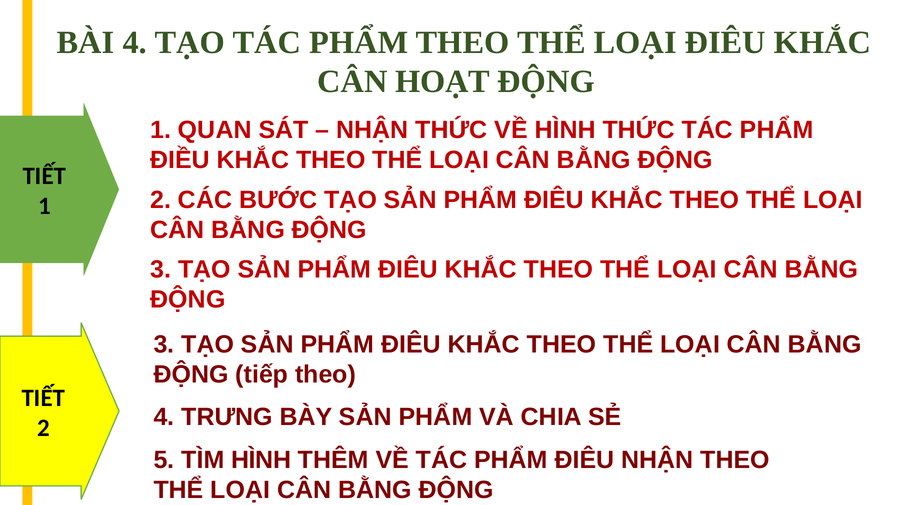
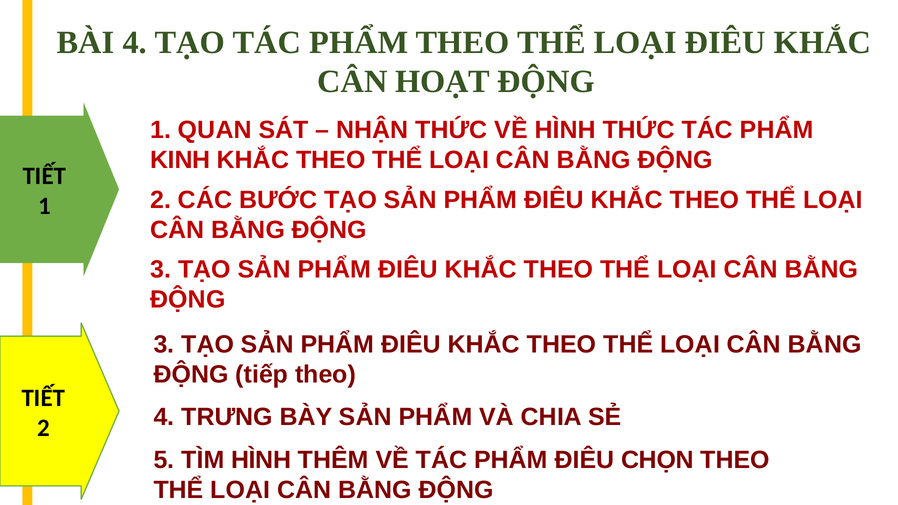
ĐIỀU: ĐIỀU -> KINH
ĐIÊU NHẬN: NHẬN -> CHỌN
